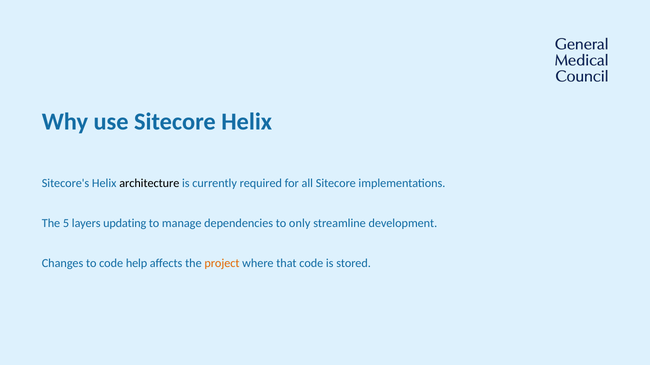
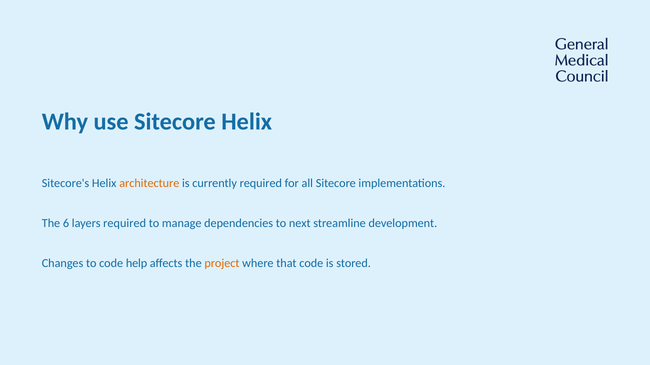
architecture colour: black -> orange
5: 5 -> 6
layers updating: updating -> required
only: only -> next
